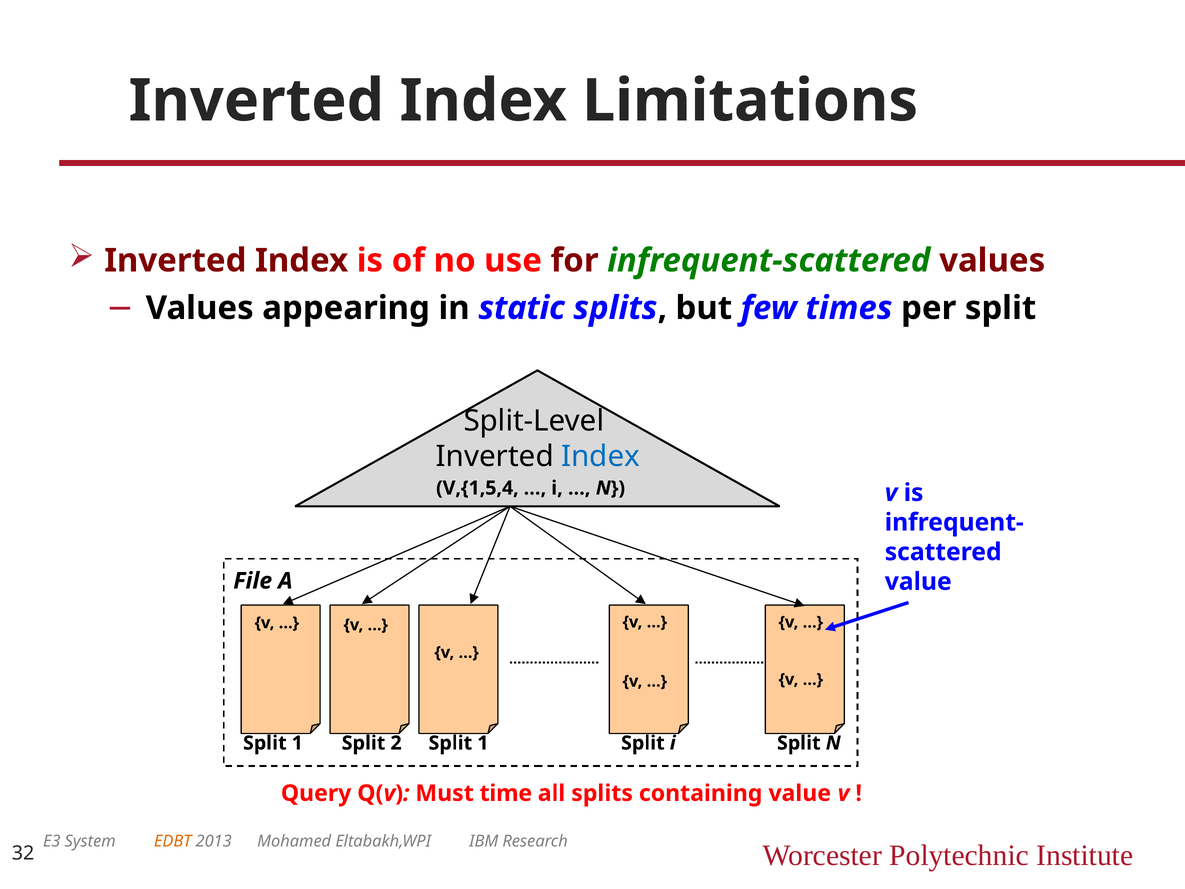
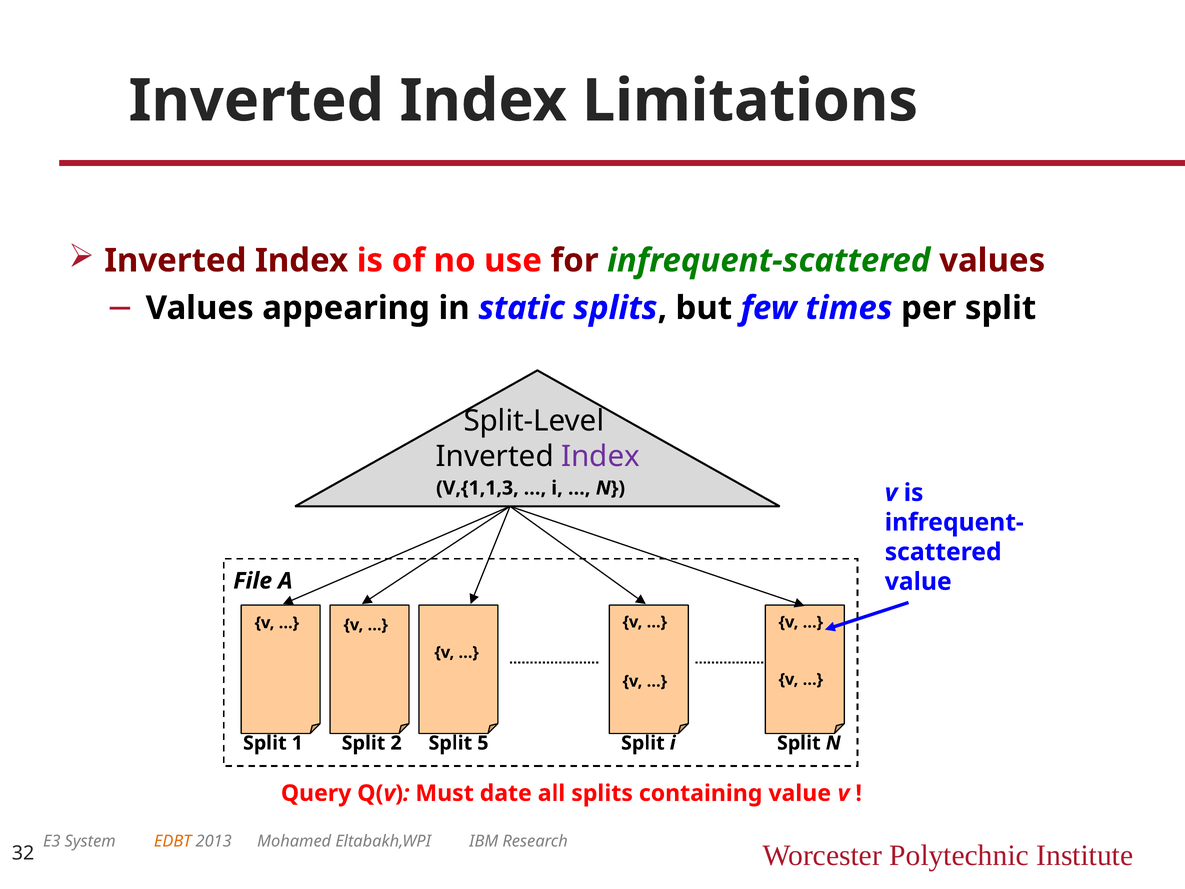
Index at (601, 456) colour: blue -> purple
V,{1,5,4: V,{1,5,4 -> V,{1,1,3
2 Split 1: 1 -> 5
time: time -> date
